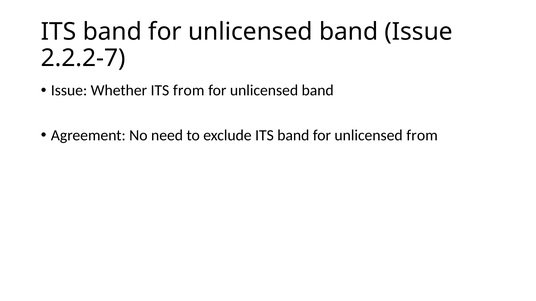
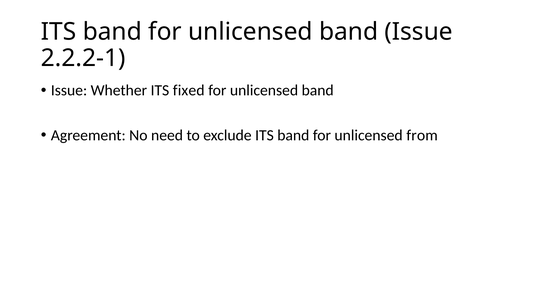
2.2.2-7: 2.2.2-7 -> 2.2.2-1
ITS from: from -> fixed
